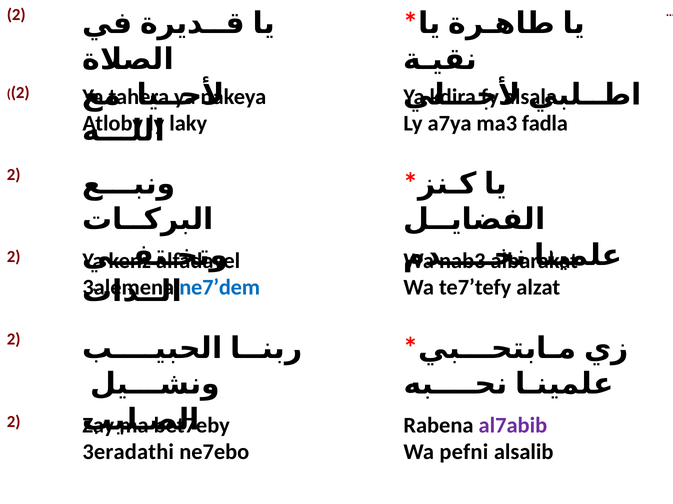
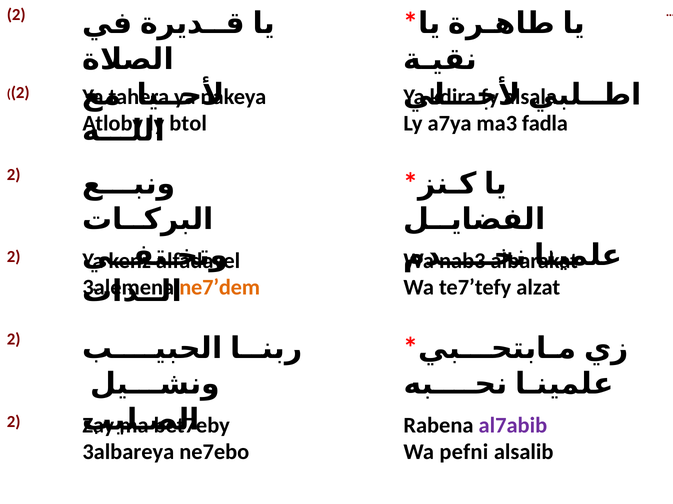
laky: laky -> btol
ne7’dem colour: blue -> orange
3eradathi: 3eradathi -> 3albareya
